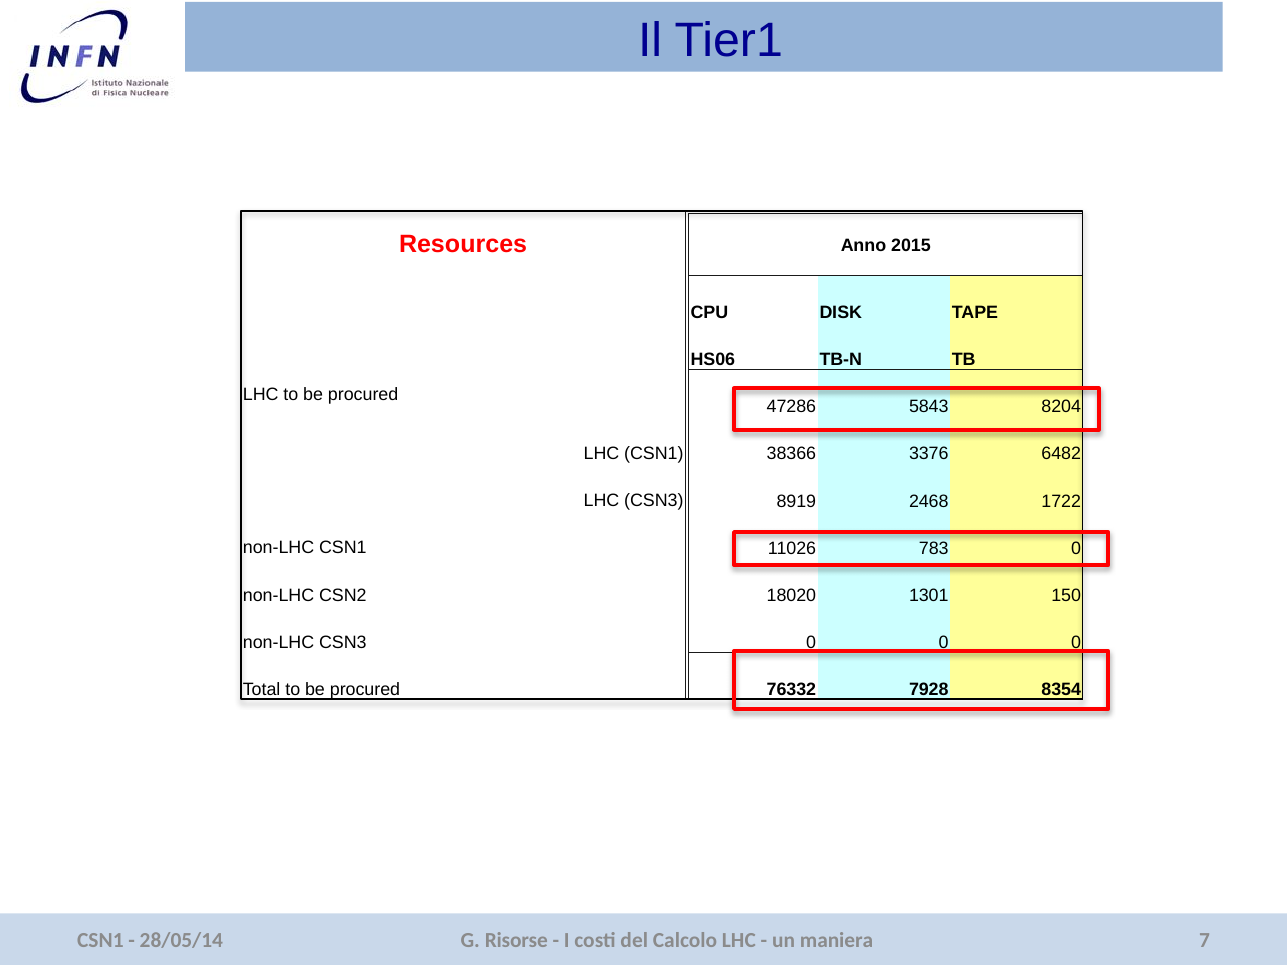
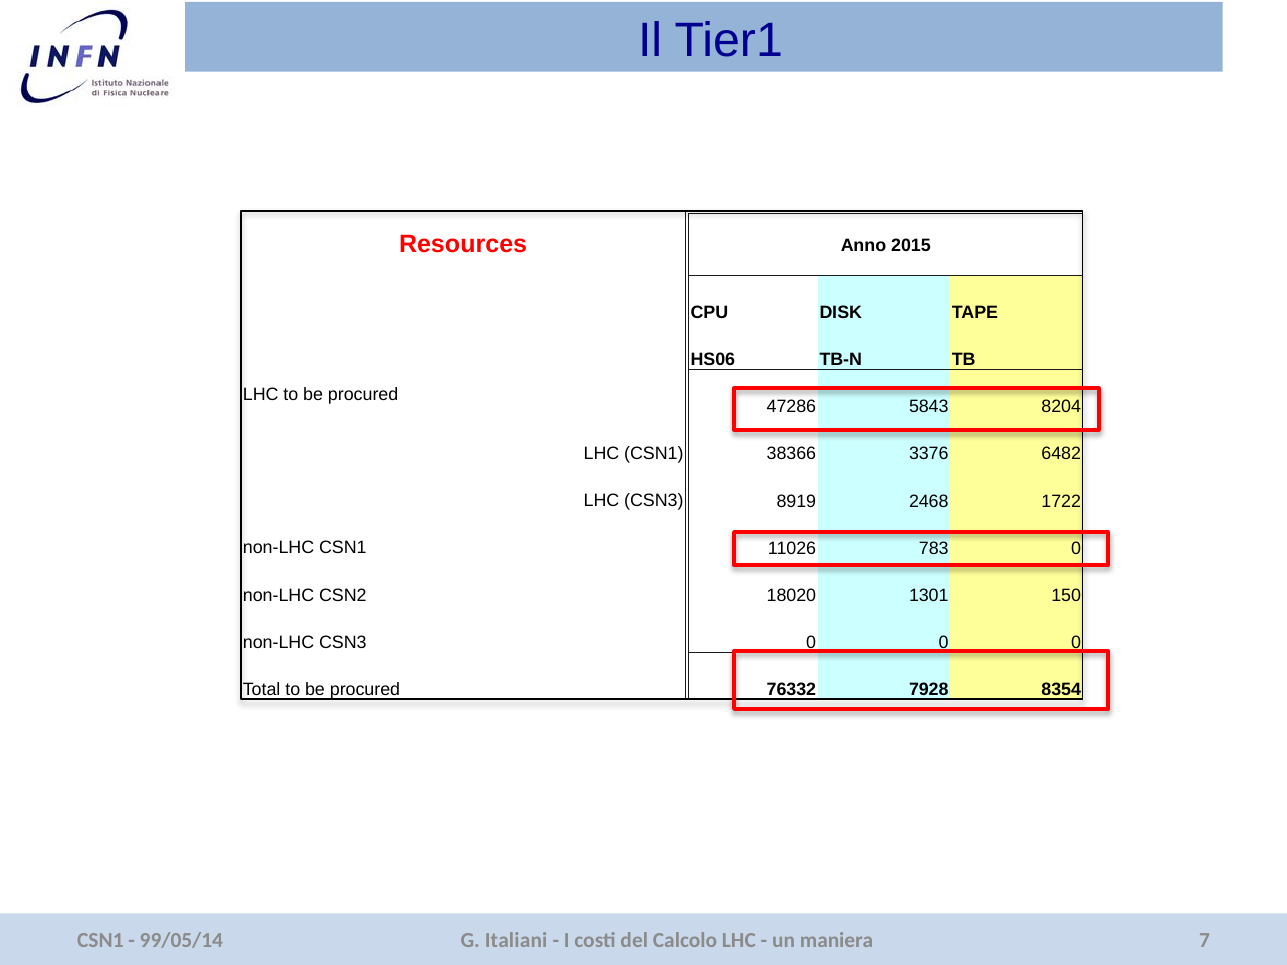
28/05/14: 28/05/14 -> 99/05/14
Risorse: Risorse -> Italiani
